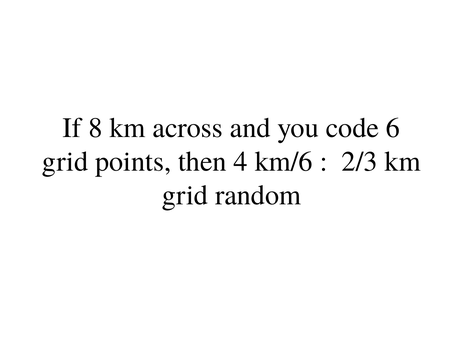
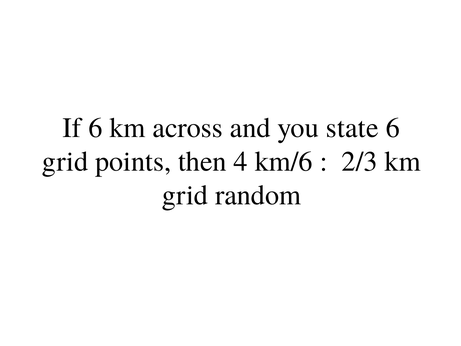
If 8: 8 -> 6
code: code -> state
